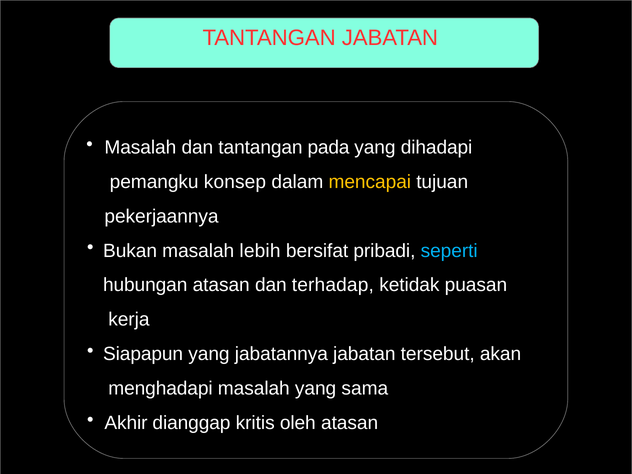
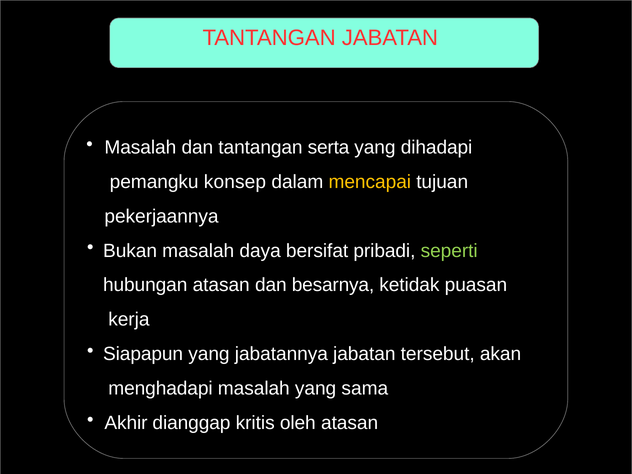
pada: pada -> serta
lebih: lebih -> daya
seperti colour: light blue -> light green
terhadap: terhadap -> besarnya
